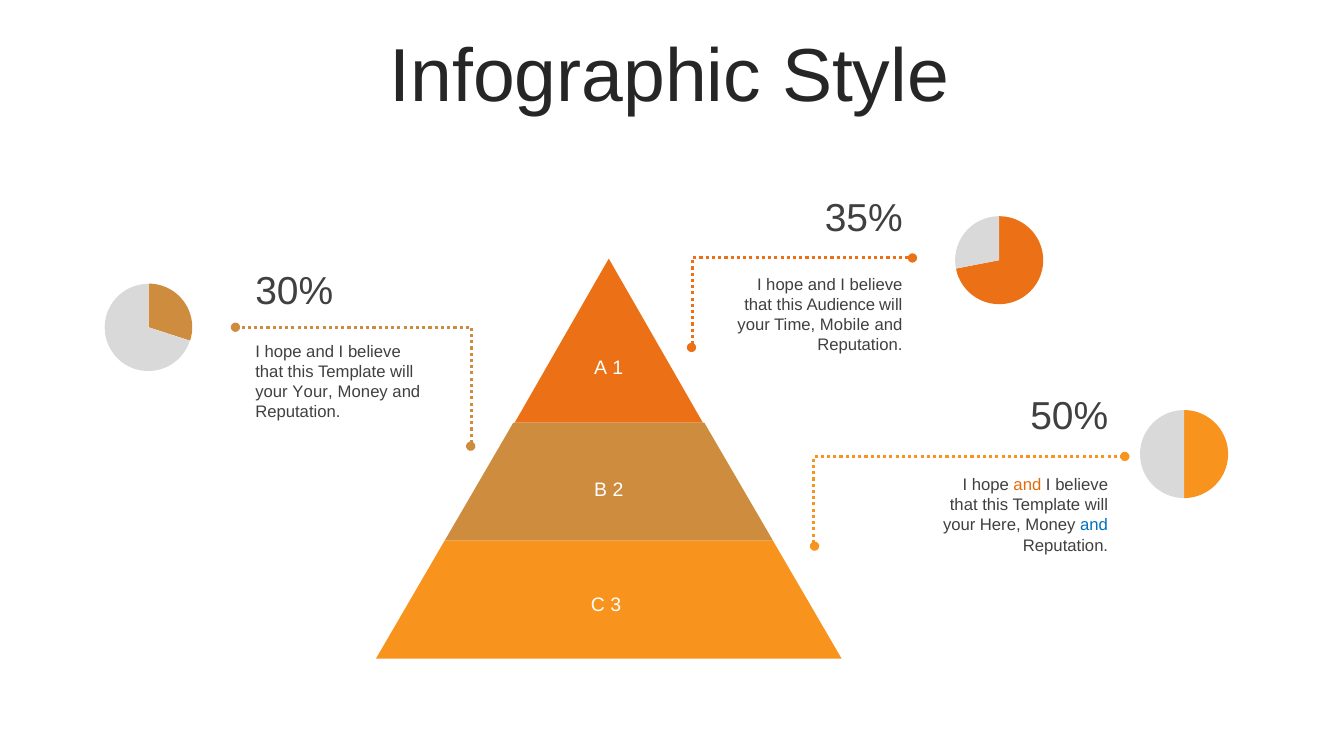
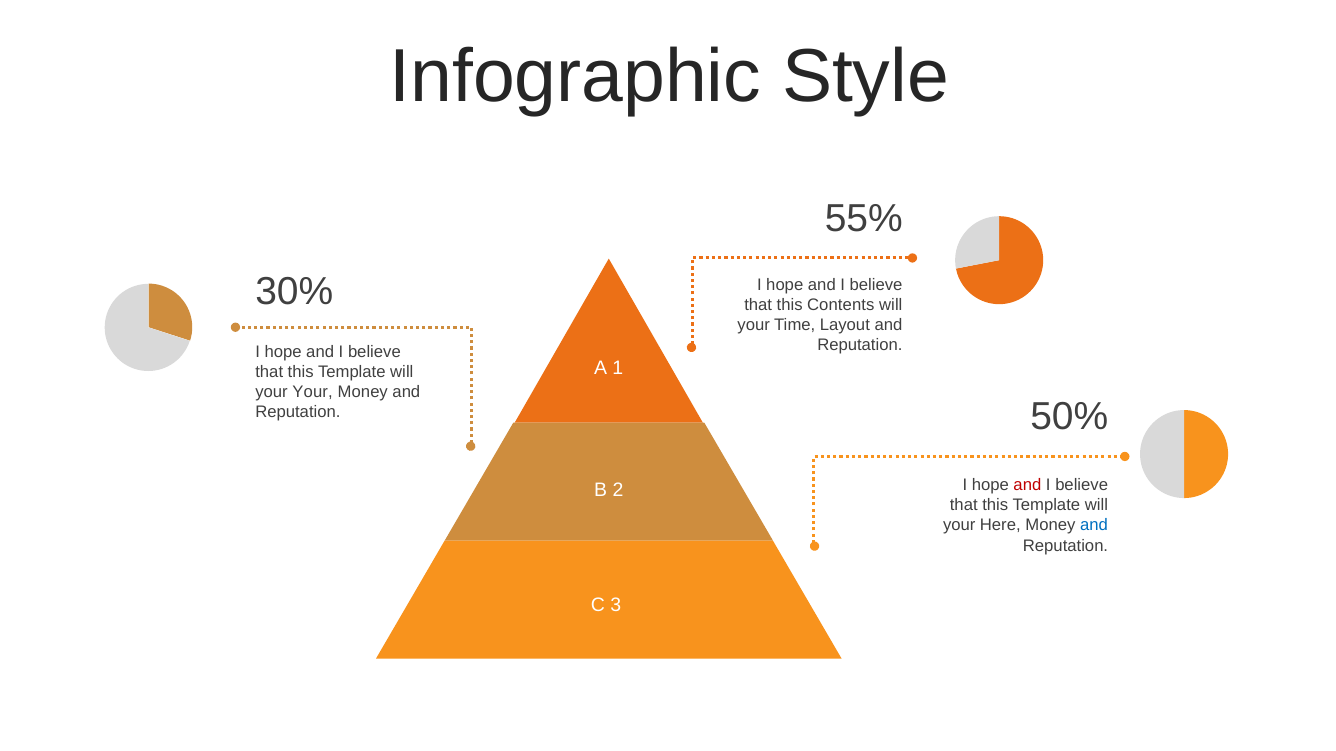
35%: 35% -> 55%
Audience: Audience -> Contents
Mobile: Mobile -> Layout
and at (1027, 486) colour: orange -> red
